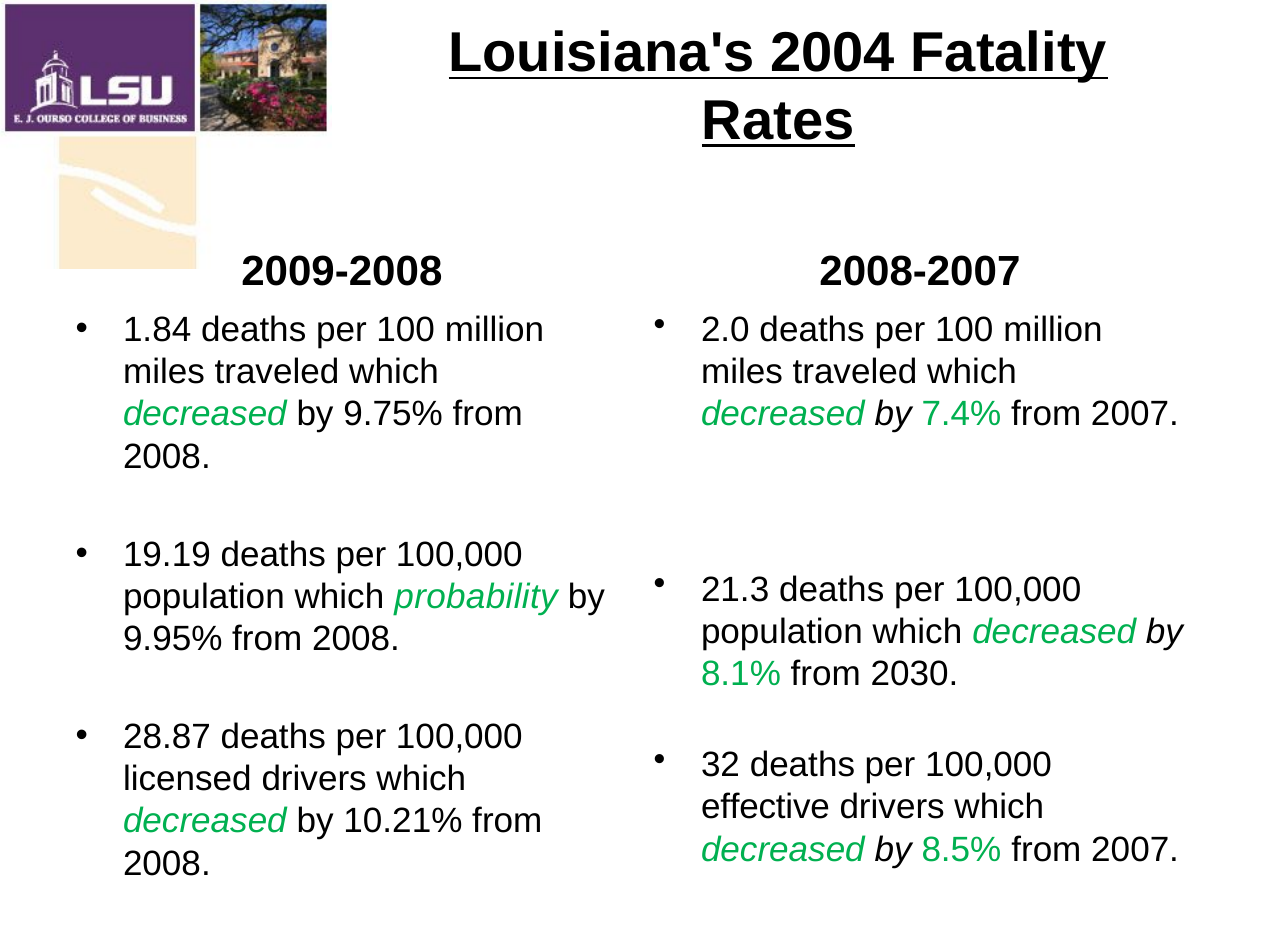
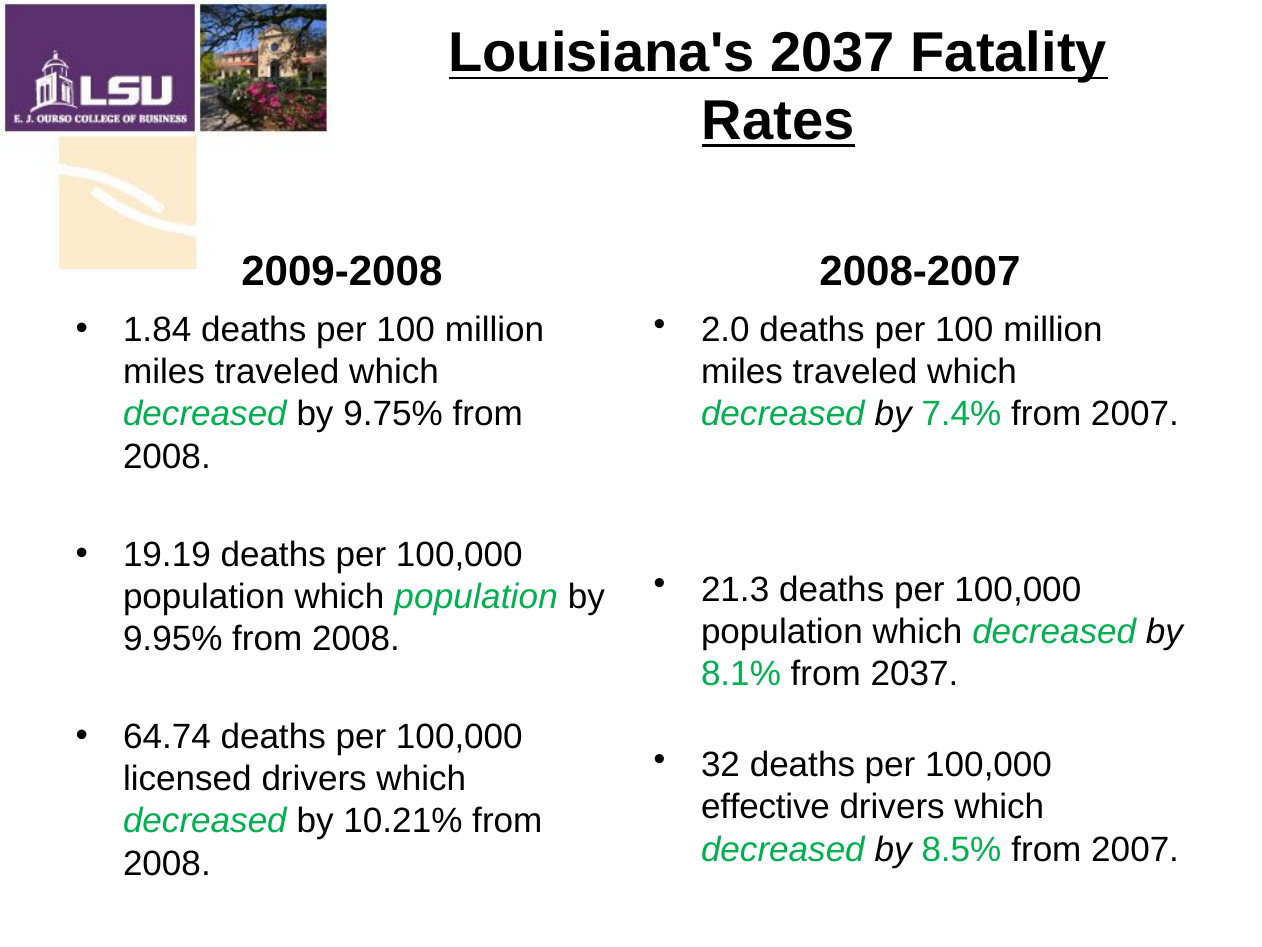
Louisiana's 2004: 2004 -> 2037
which probability: probability -> population
from 2030: 2030 -> 2037
28.87: 28.87 -> 64.74
